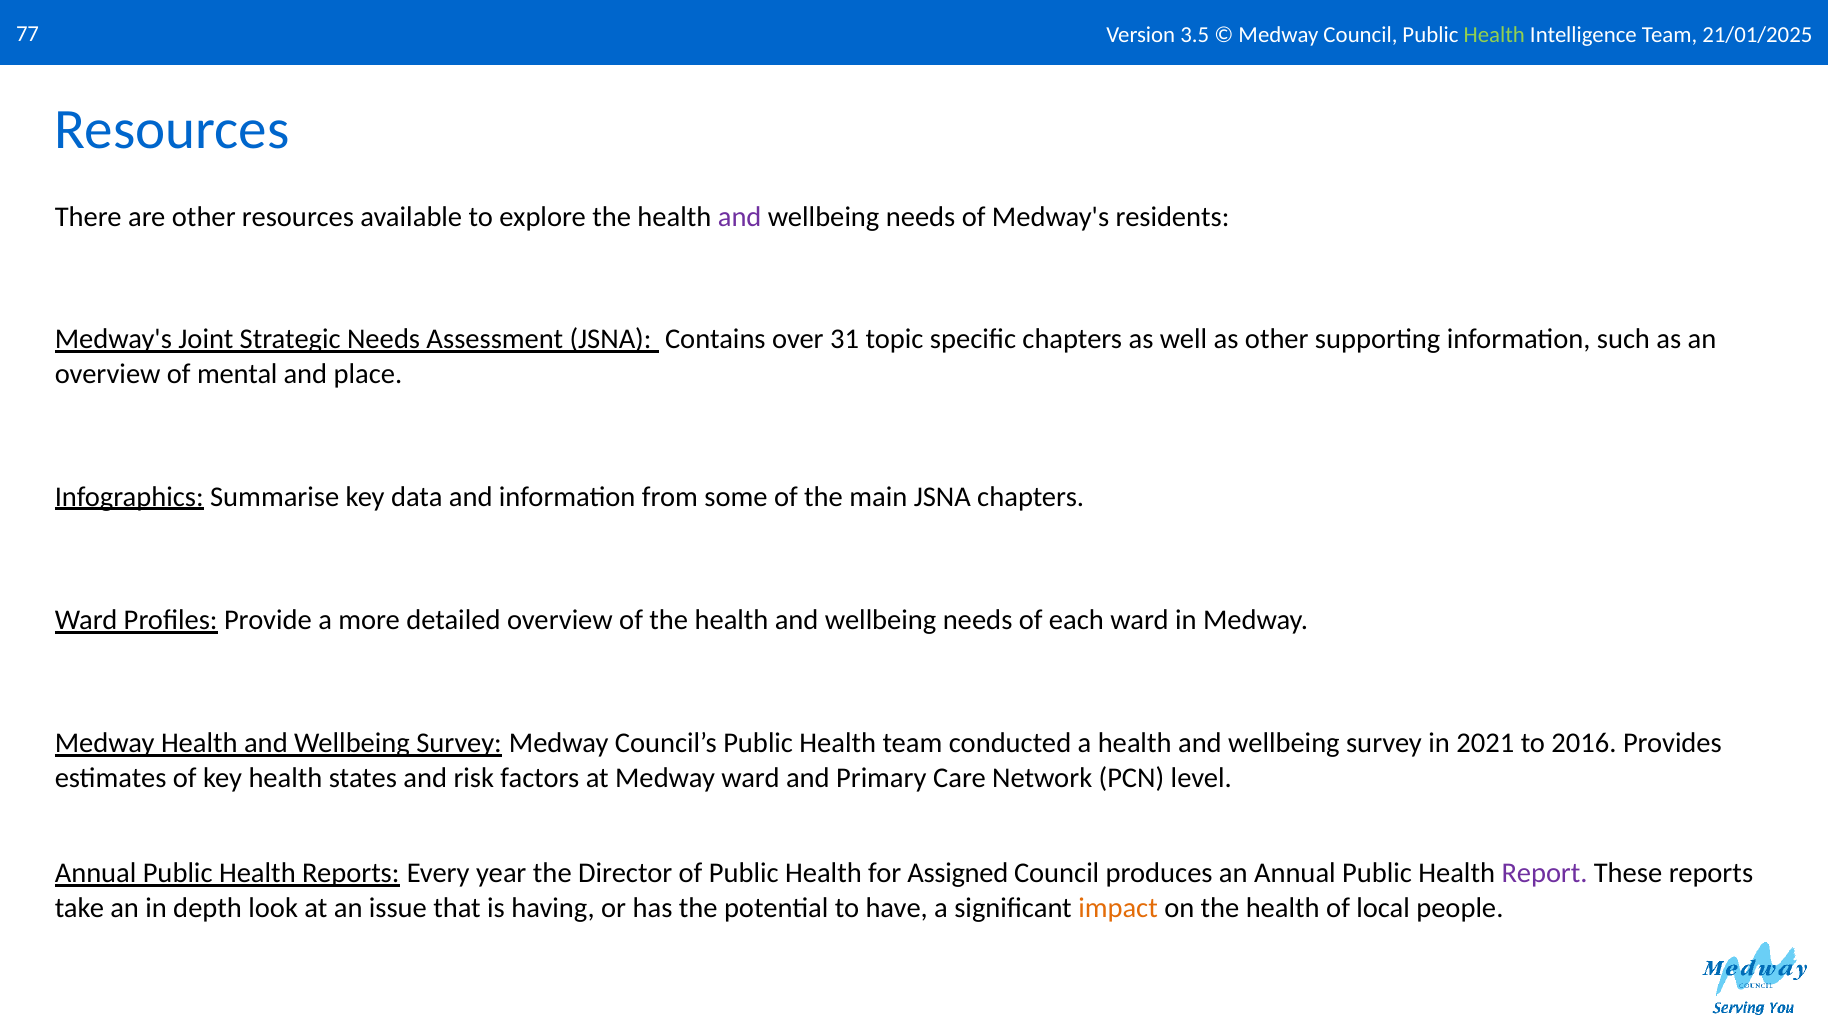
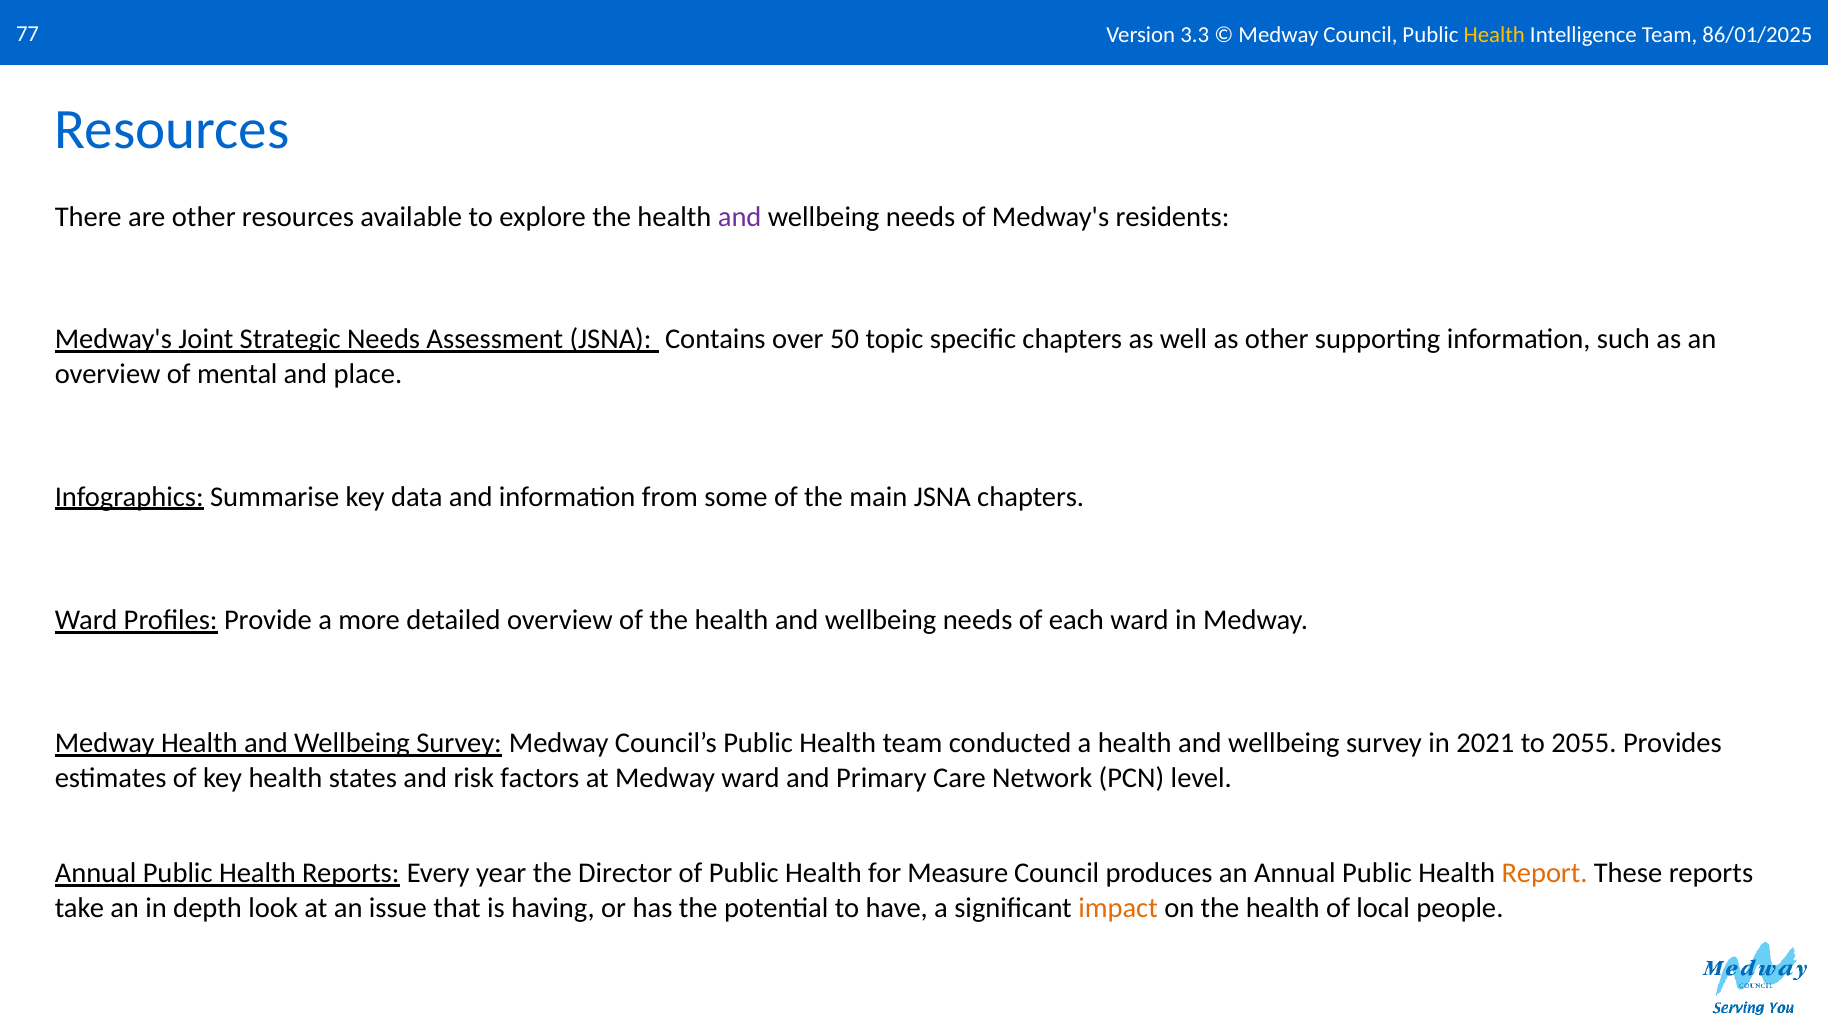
3.5: 3.5 -> 3.3
Health at (1494, 35) colour: light green -> yellow
21/01/2025: 21/01/2025 -> 86/01/2025
31: 31 -> 50
2016: 2016 -> 2055
Assigned: Assigned -> Measure
Report colour: purple -> orange
